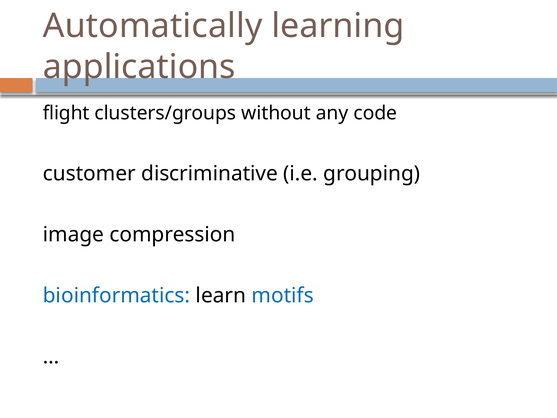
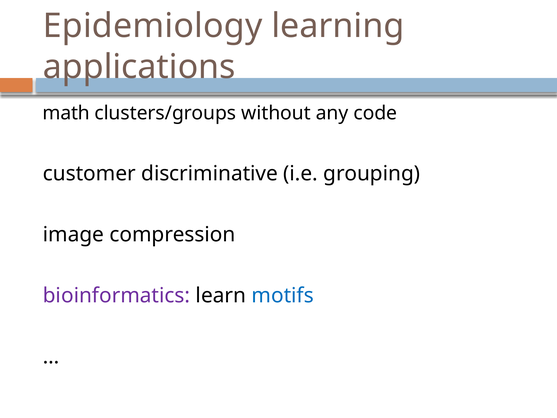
Automatically: Automatically -> Epidemiology
flight: flight -> math
bioinformatics colour: blue -> purple
